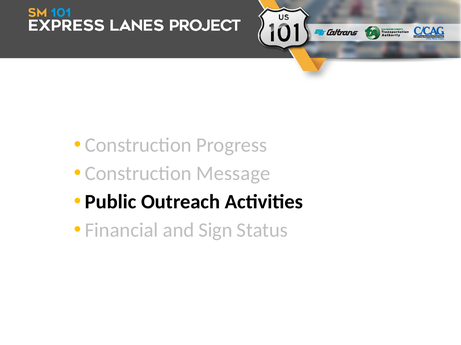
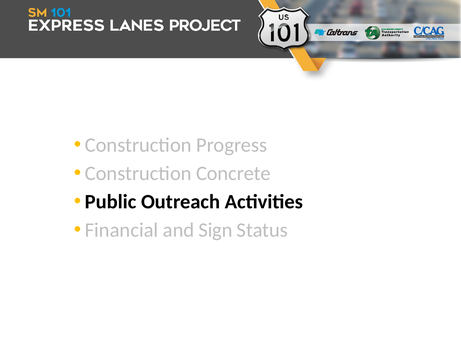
Message: Message -> Concrete
